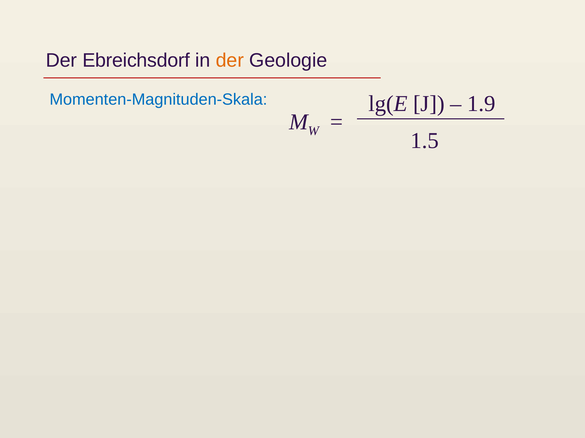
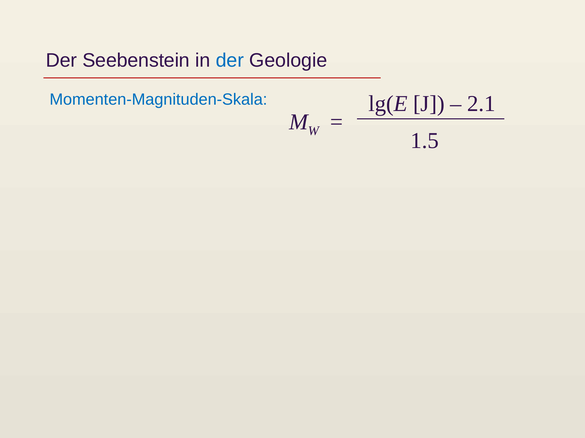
Ebreichsdorf: Ebreichsdorf -> Seebenstein
der at (230, 61) colour: orange -> blue
1.9: 1.9 -> 2.1
